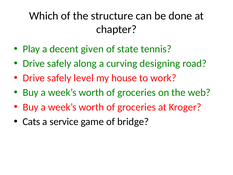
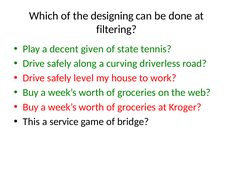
structure: structure -> designing
chapter: chapter -> filtering
designing: designing -> driverless
Cats: Cats -> This
